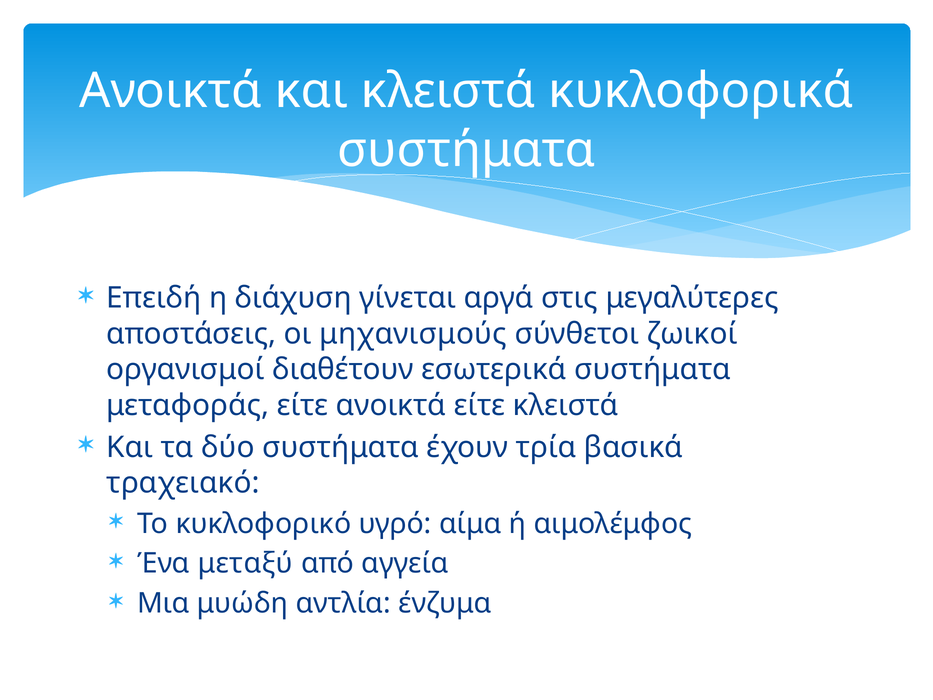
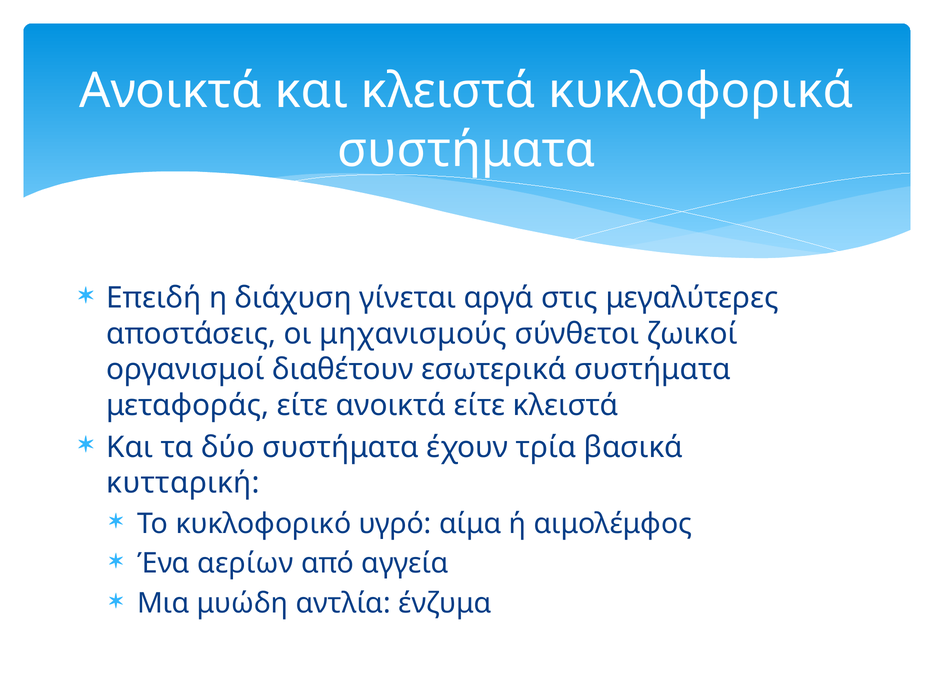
τραχειακό: τραχειακό -> κυτταρική
μεταξύ: μεταξύ -> αερίων
